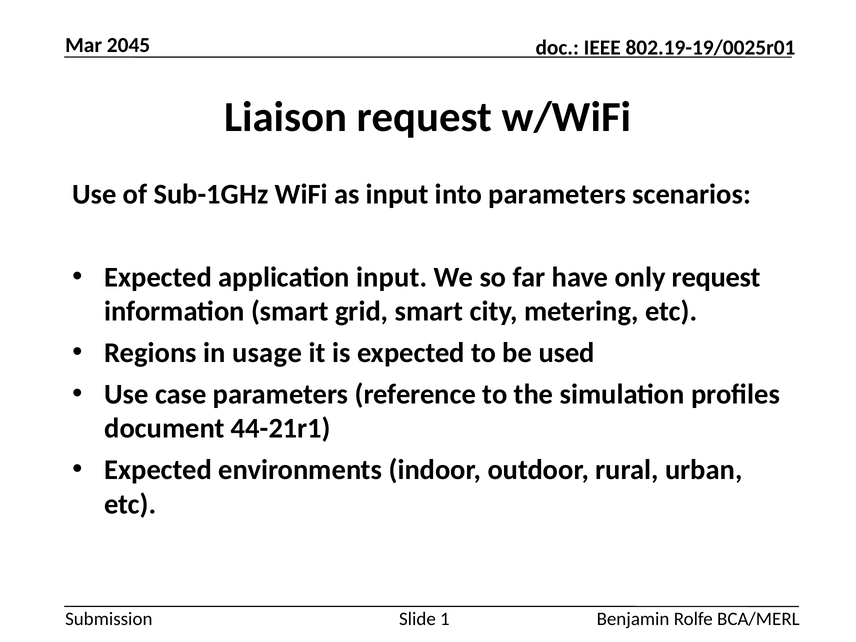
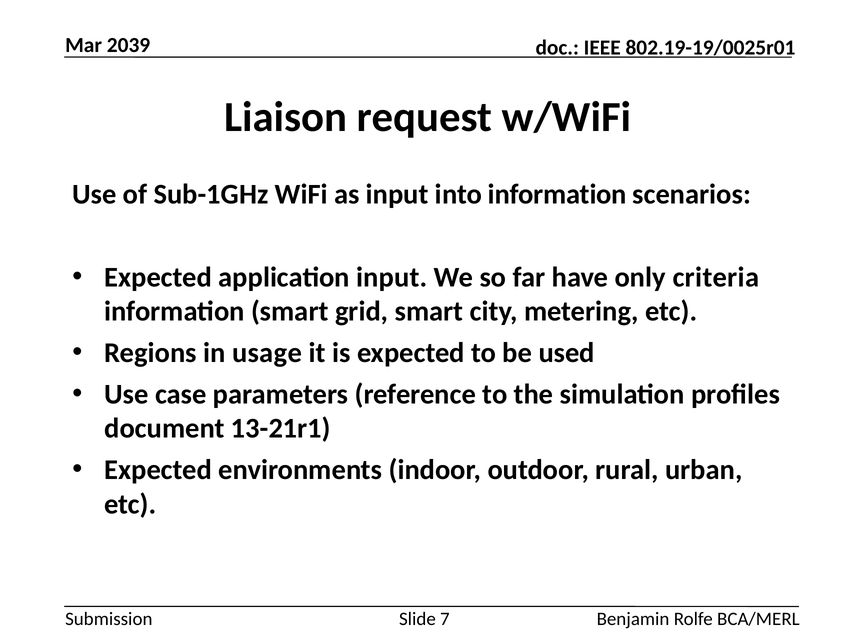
2045: 2045 -> 2039
into parameters: parameters -> information
only request: request -> criteria
44-21r1: 44-21r1 -> 13-21r1
1: 1 -> 7
